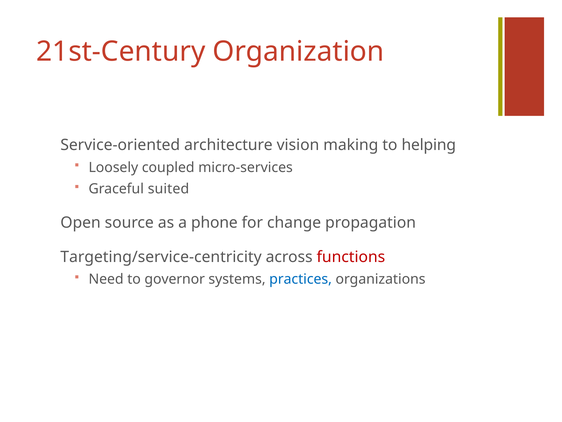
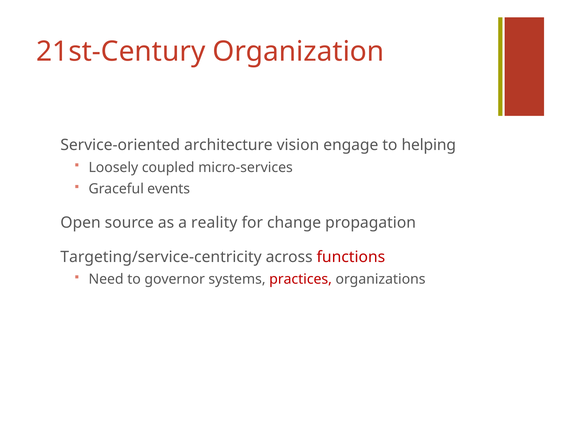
making: making -> engage
suited: suited -> events
phone: phone -> reality
practices colour: blue -> red
